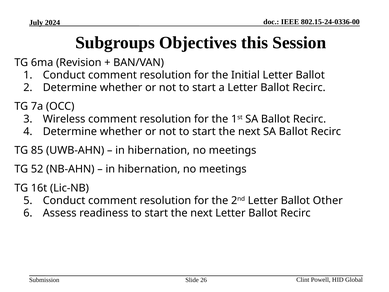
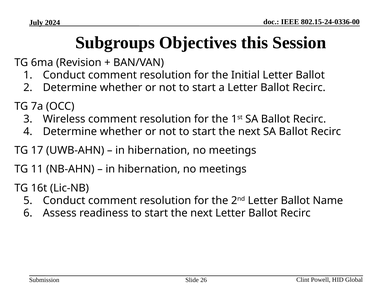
85: 85 -> 17
52: 52 -> 11
Other: Other -> Name
